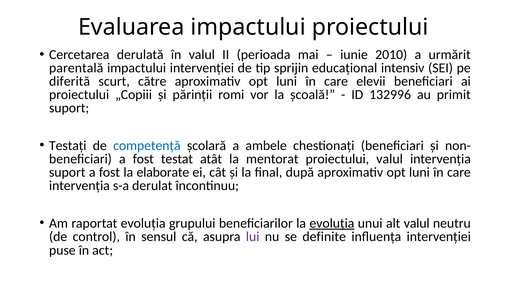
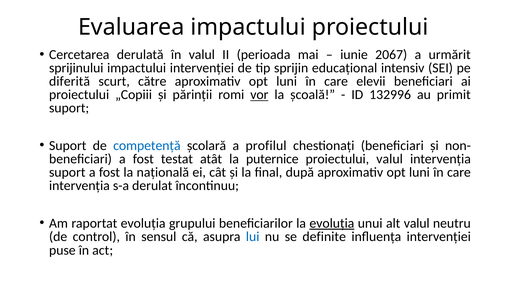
2010: 2010 -> 2067
parentală: parentală -> sprijinului
vor underline: none -> present
Testați at (68, 146): Testați -> Suport
ambele: ambele -> profilul
mentorat: mentorat -> puternice
elaborate: elaborate -> națională
lui colour: purple -> blue
